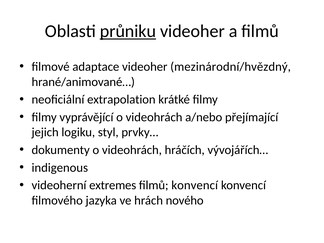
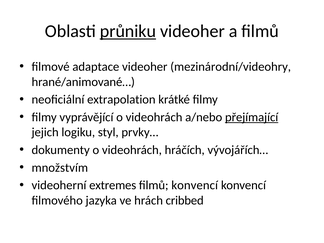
mezinárodní/hvězdný: mezinárodní/hvězdný -> mezinárodní/videohry
přejímající underline: none -> present
indigenous: indigenous -> množstvím
nového: nového -> cribbed
